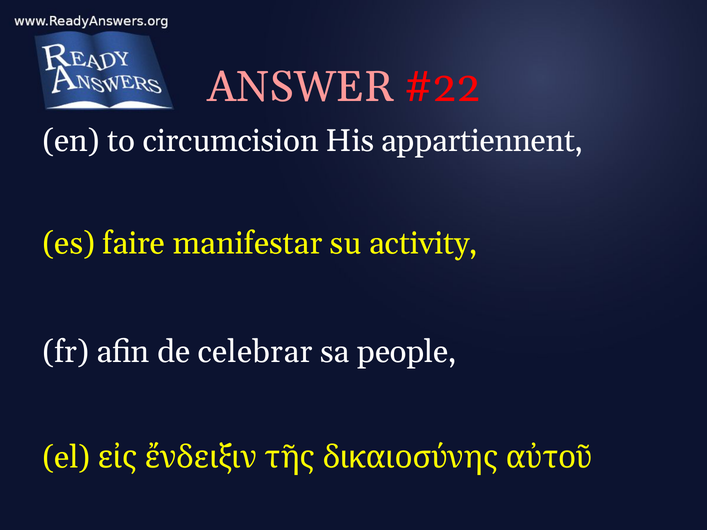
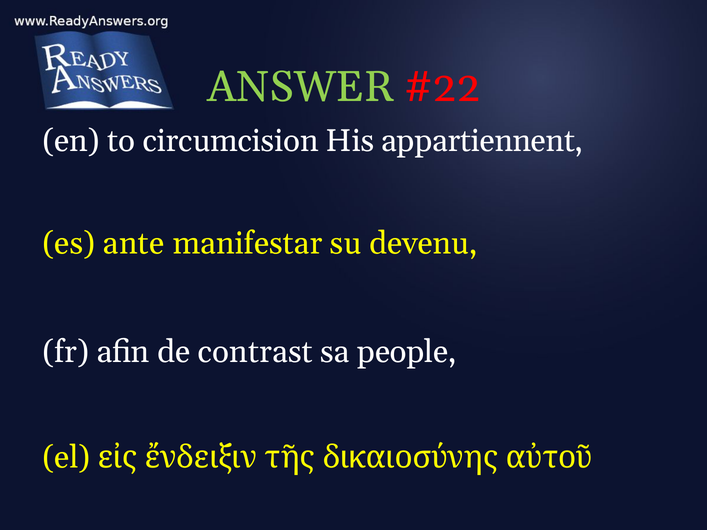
ANSWER colour: pink -> light green
faire: faire -> ante
activity: activity -> devenu
celebrar: celebrar -> contrast
